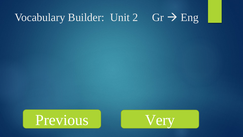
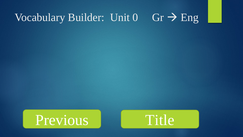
2: 2 -> 0
Very: Very -> Title
